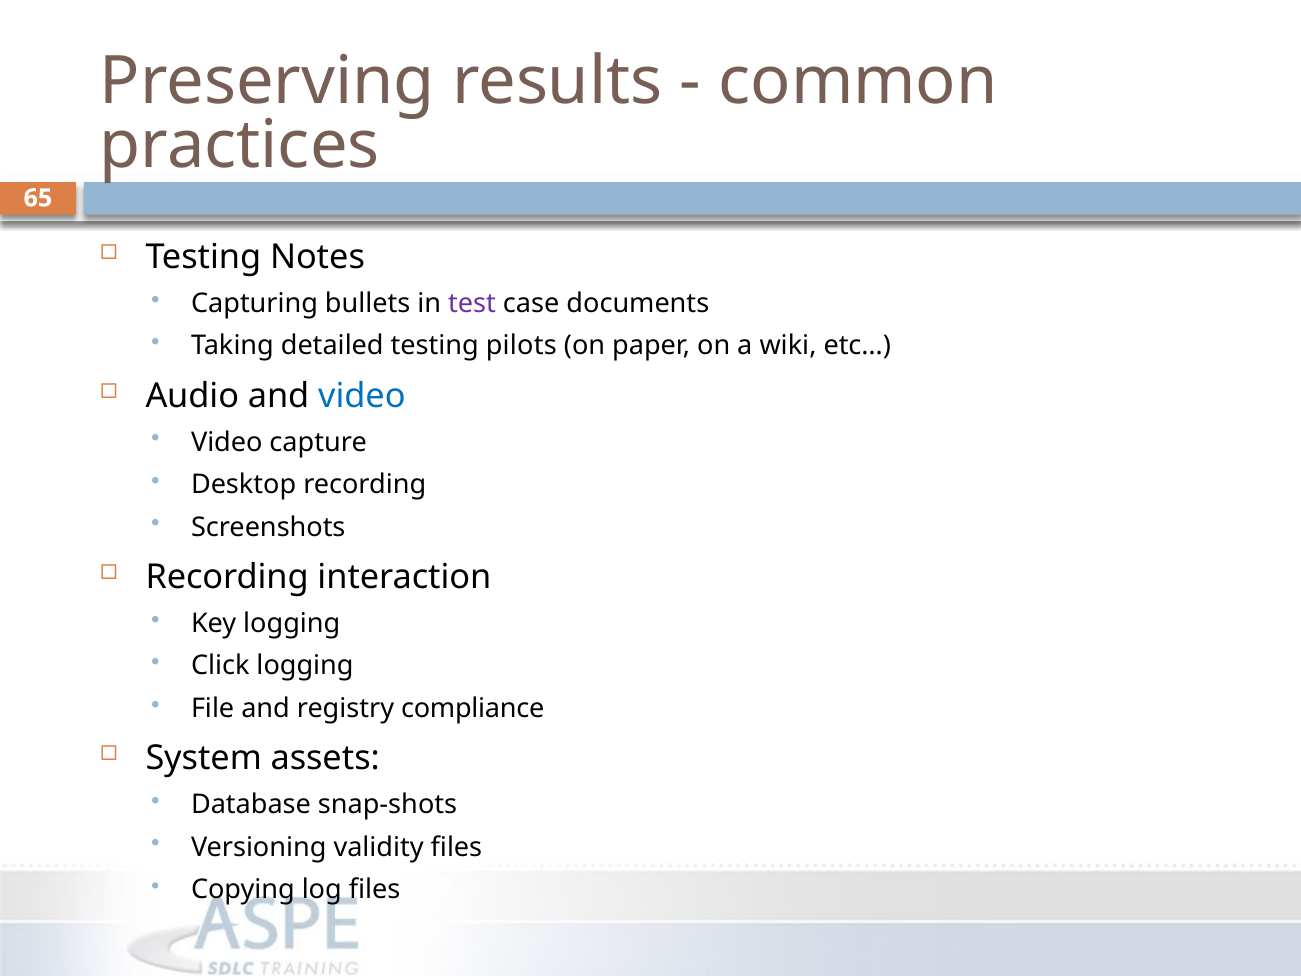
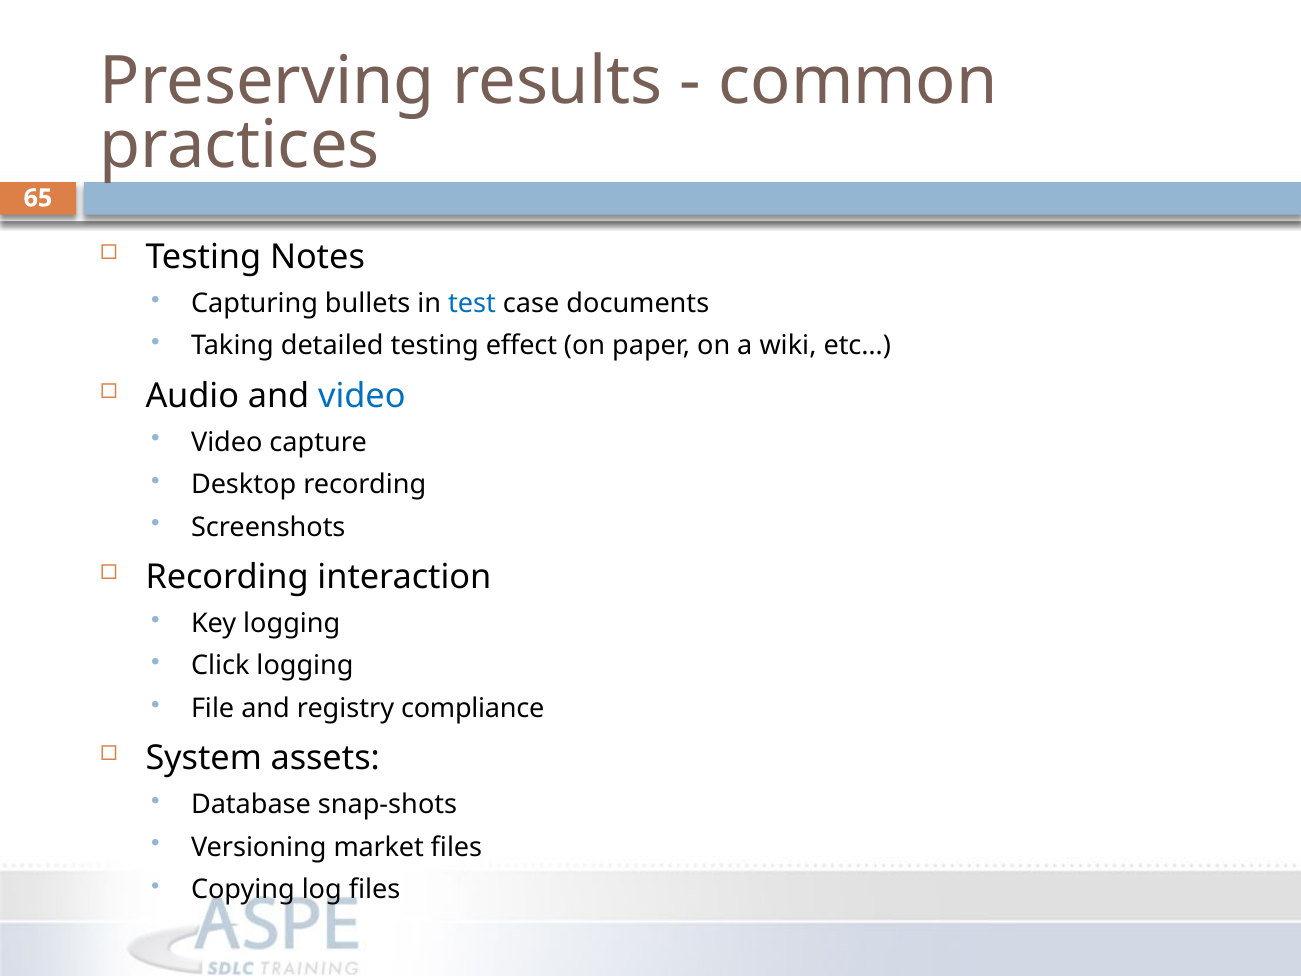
test colour: purple -> blue
pilots: pilots -> effect
validity: validity -> market
